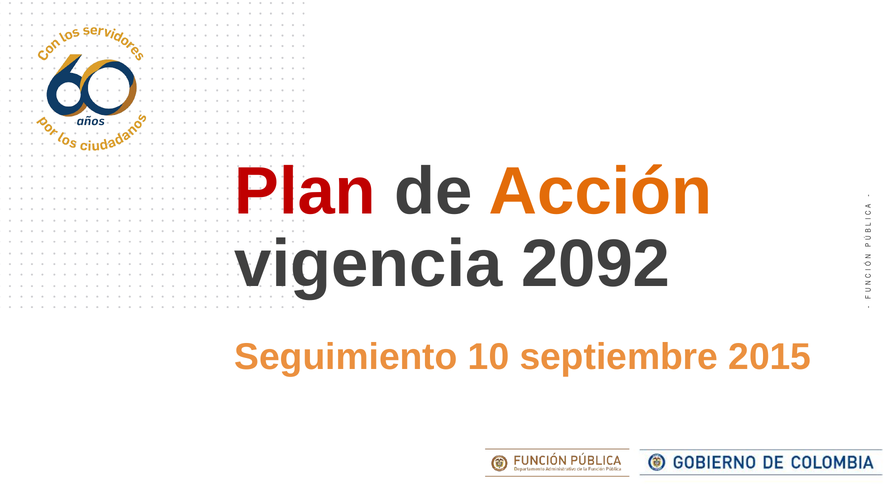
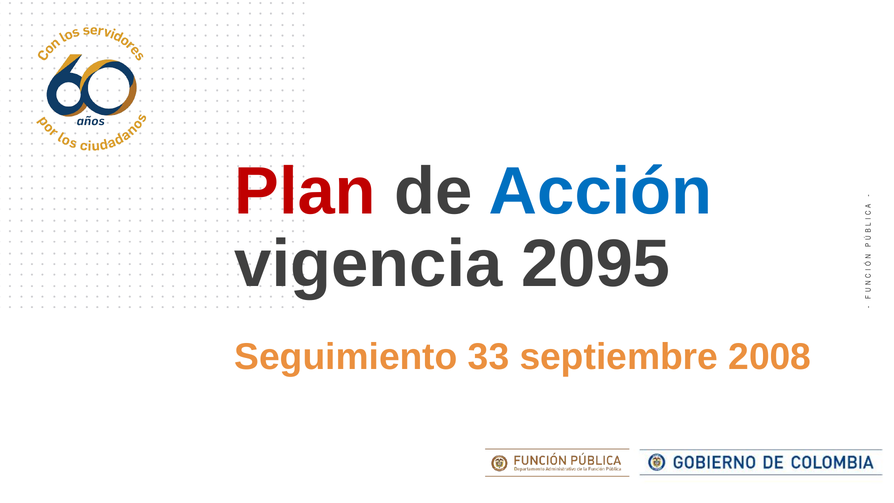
Acción colour: orange -> blue
2092: 2092 -> 2095
10: 10 -> 33
2015: 2015 -> 2008
